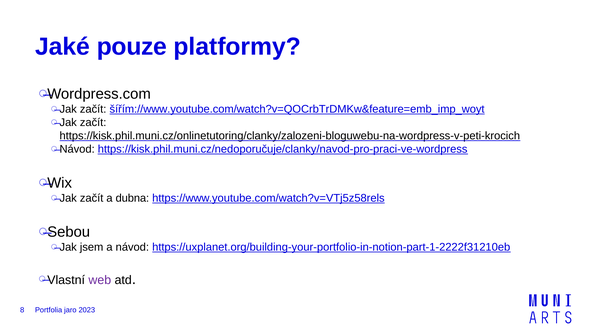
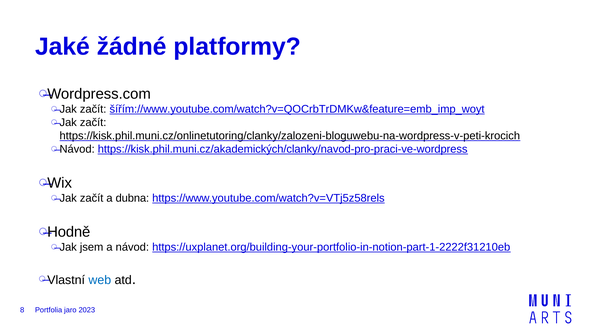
pouze: pouze -> žádné
https://kisk.phil.muni.cz/nedoporučuje/clanky/navod-pro-praci-ve-wordpress: https://kisk.phil.muni.cz/nedoporučuje/clanky/navod-pro-praci-ve-wordpress -> https://kisk.phil.muni.cz/akademických/clanky/navod-pro-praci-ve-wordpress
Sebou: Sebou -> Hodně
web colour: purple -> blue
